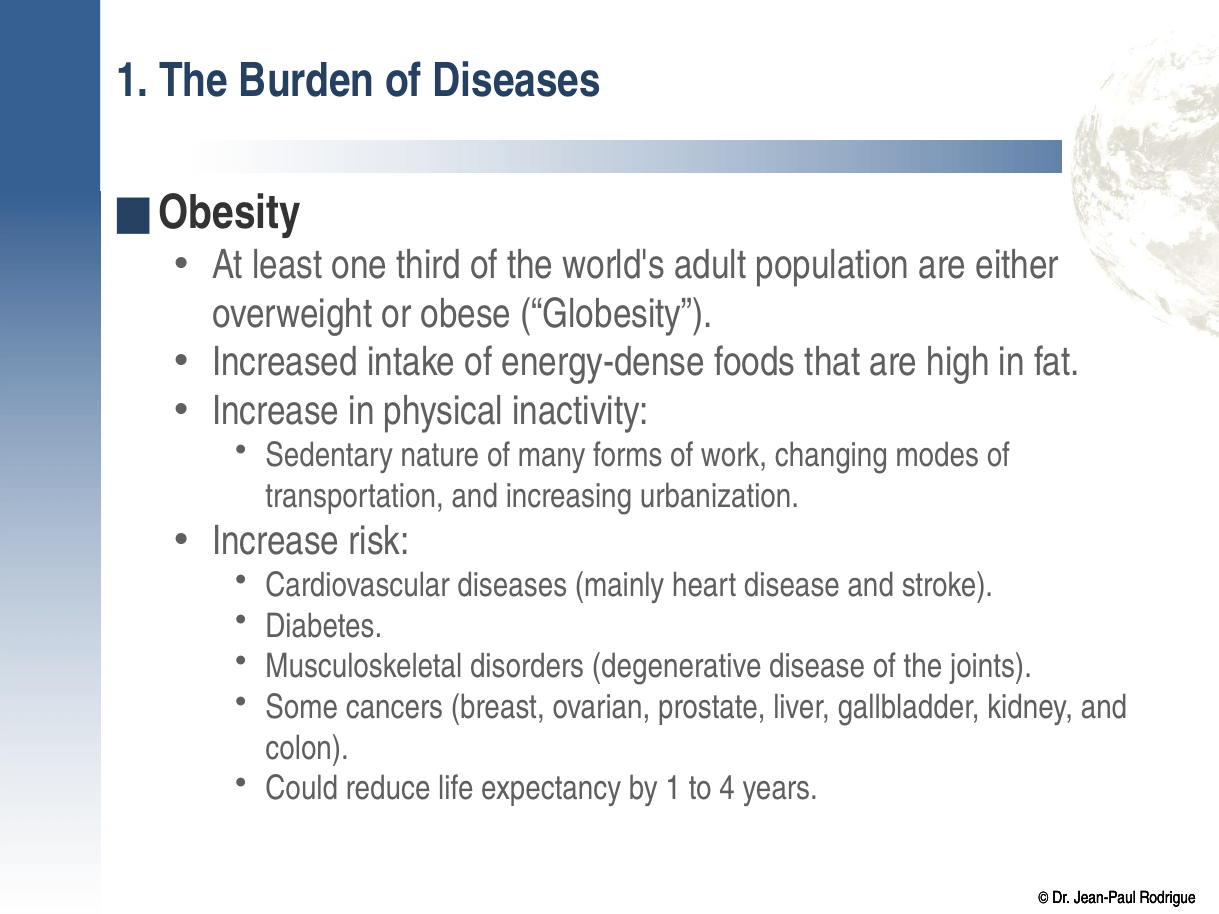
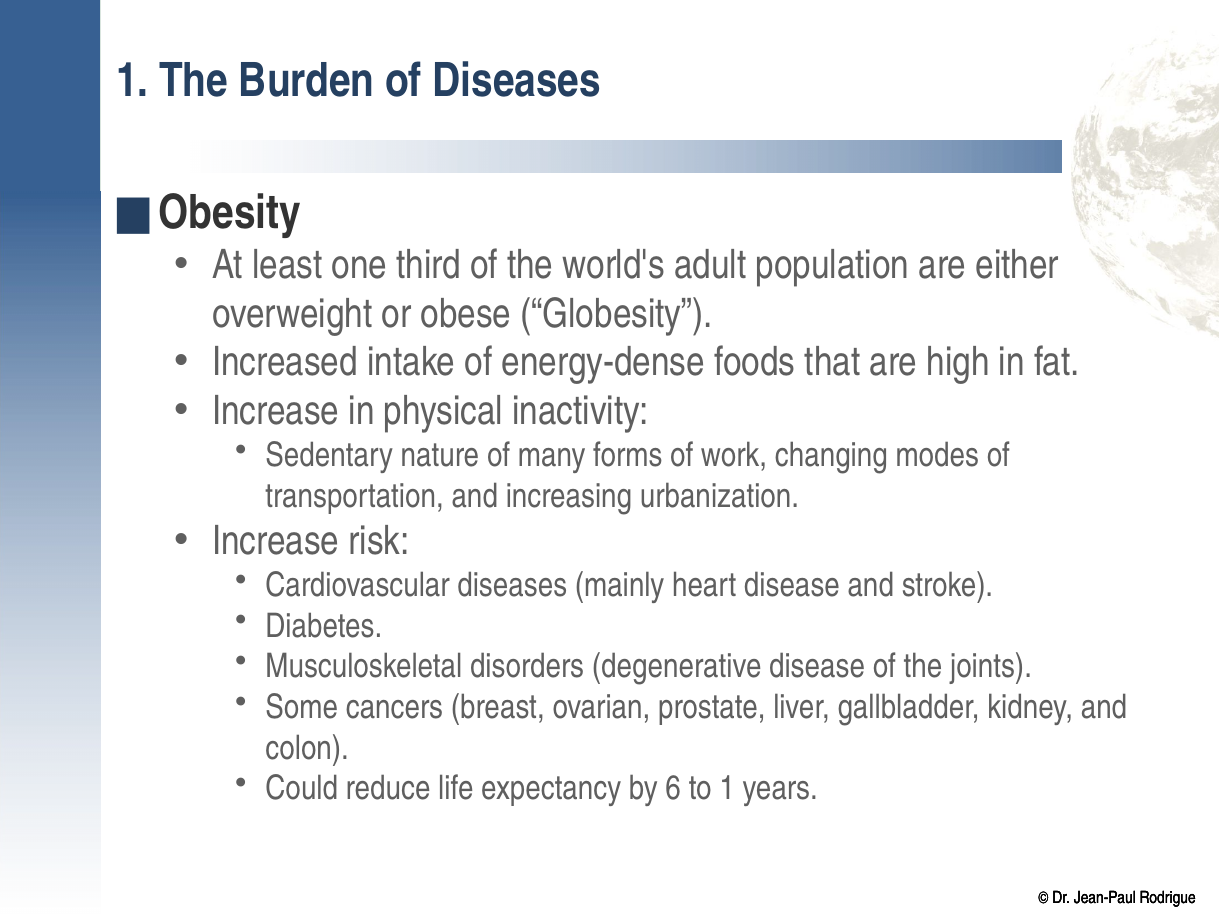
by 1: 1 -> 6
to 4: 4 -> 1
